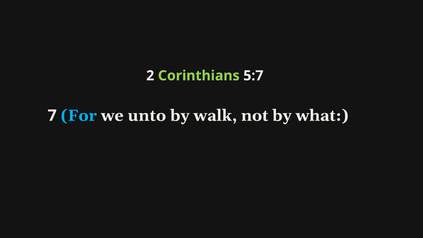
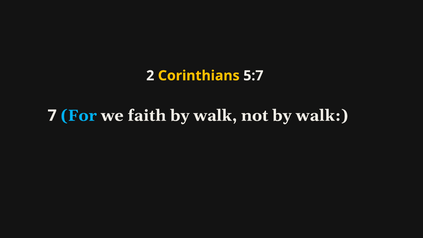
Corinthians colour: light green -> yellow
unto: unto -> faith
not by what: what -> walk
